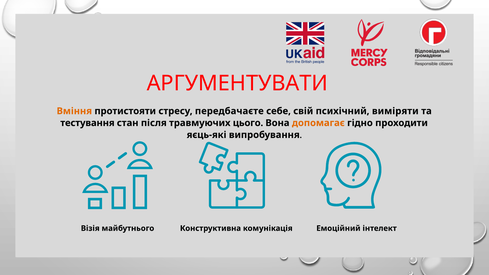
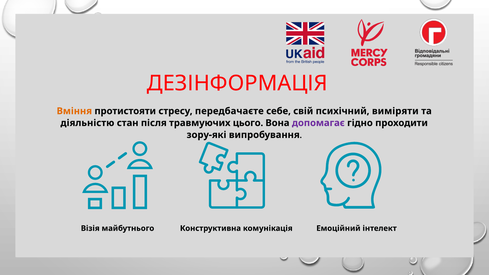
АРГУМЕНТУВАТИ: АРГУМЕНТУВАТИ -> ДЕЗІНФОРМАЦІЯ
тестування: тестування -> діяльністю
допомагає colour: orange -> purple
яєць-які: яєць-які -> зору-які
